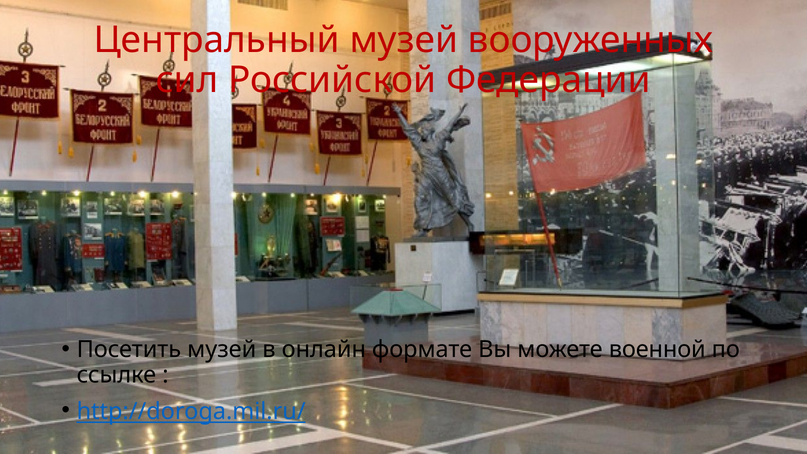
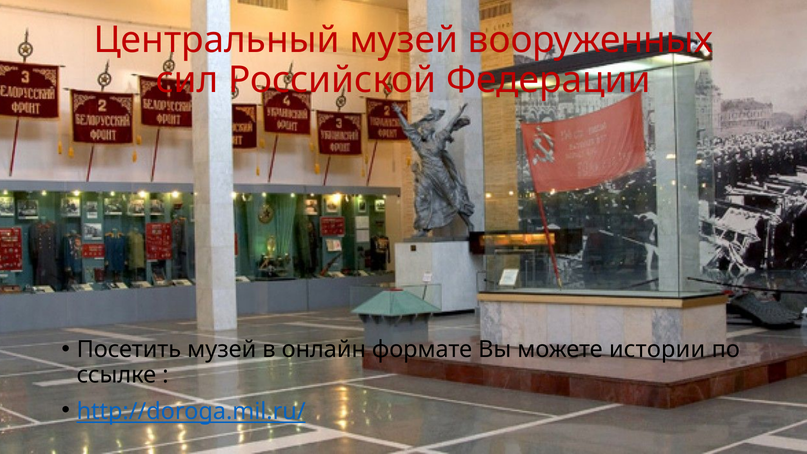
военной: военной -> истории
